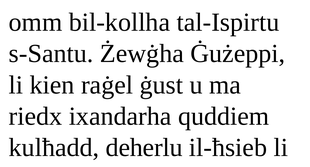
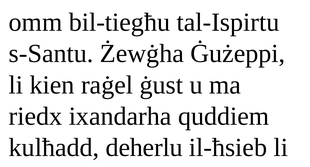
bil-kollha: bil-kollha -> bil-tiegħu
